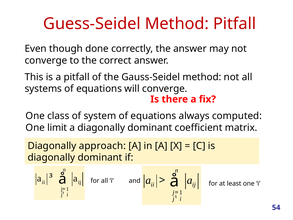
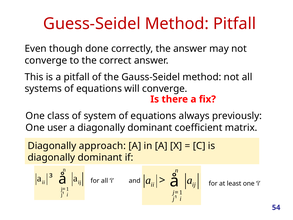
computed: computed -> previously
limit: limit -> user
